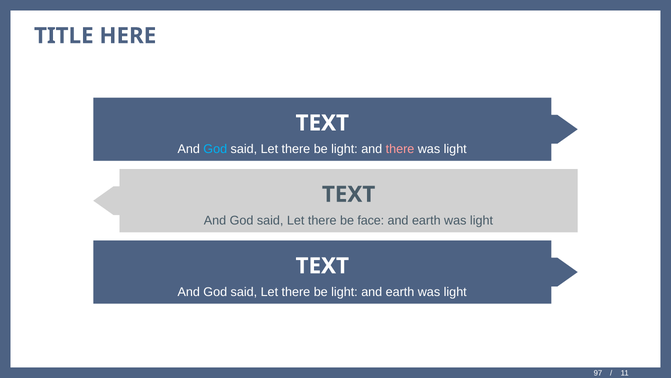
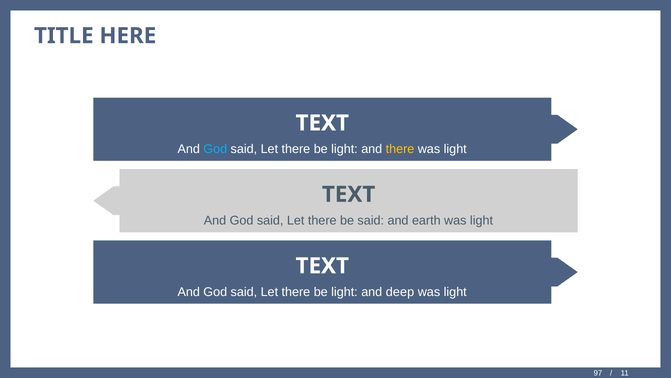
there at (400, 149) colour: pink -> yellow
be face: face -> said
light and earth: earth -> deep
